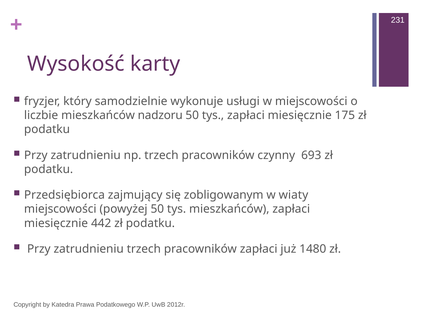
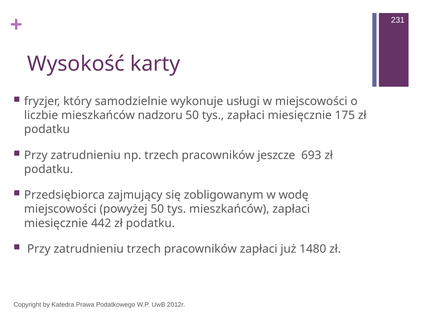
czynny: czynny -> jeszcze
wiaty: wiaty -> wodę
